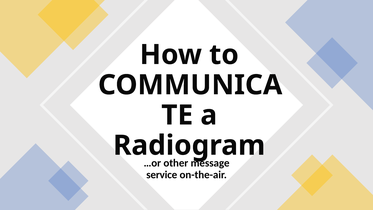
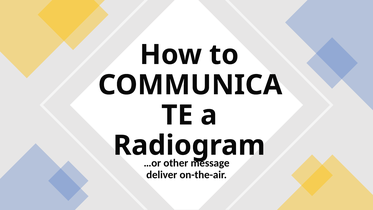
service: service -> deliver
